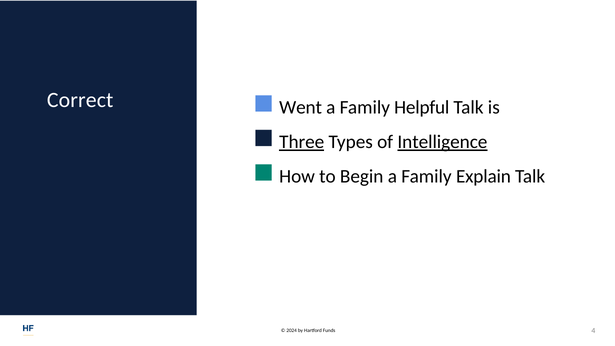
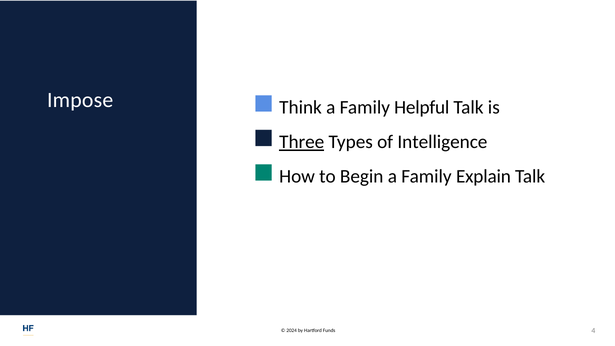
Correct: Correct -> Impose
Went: Went -> Think
Intelligence underline: present -> none
